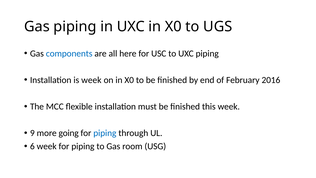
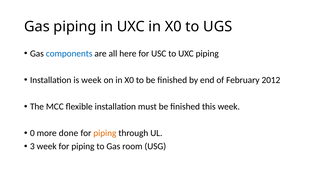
2016: 2016 -> 2012
9: 9 -> 0
going: going -> done
piping at (105, 133) colour: blue -> orange
6: 6 -> 3
